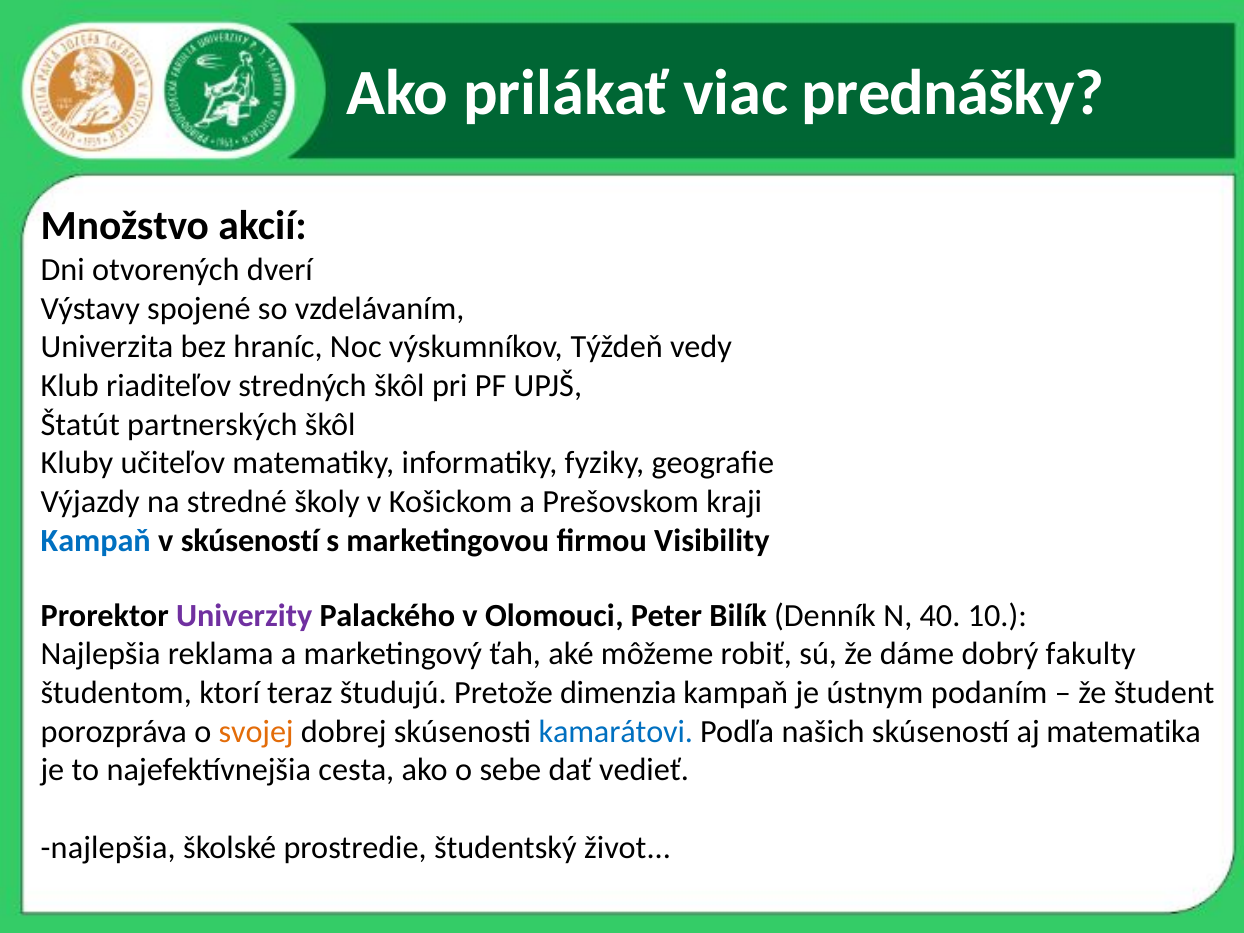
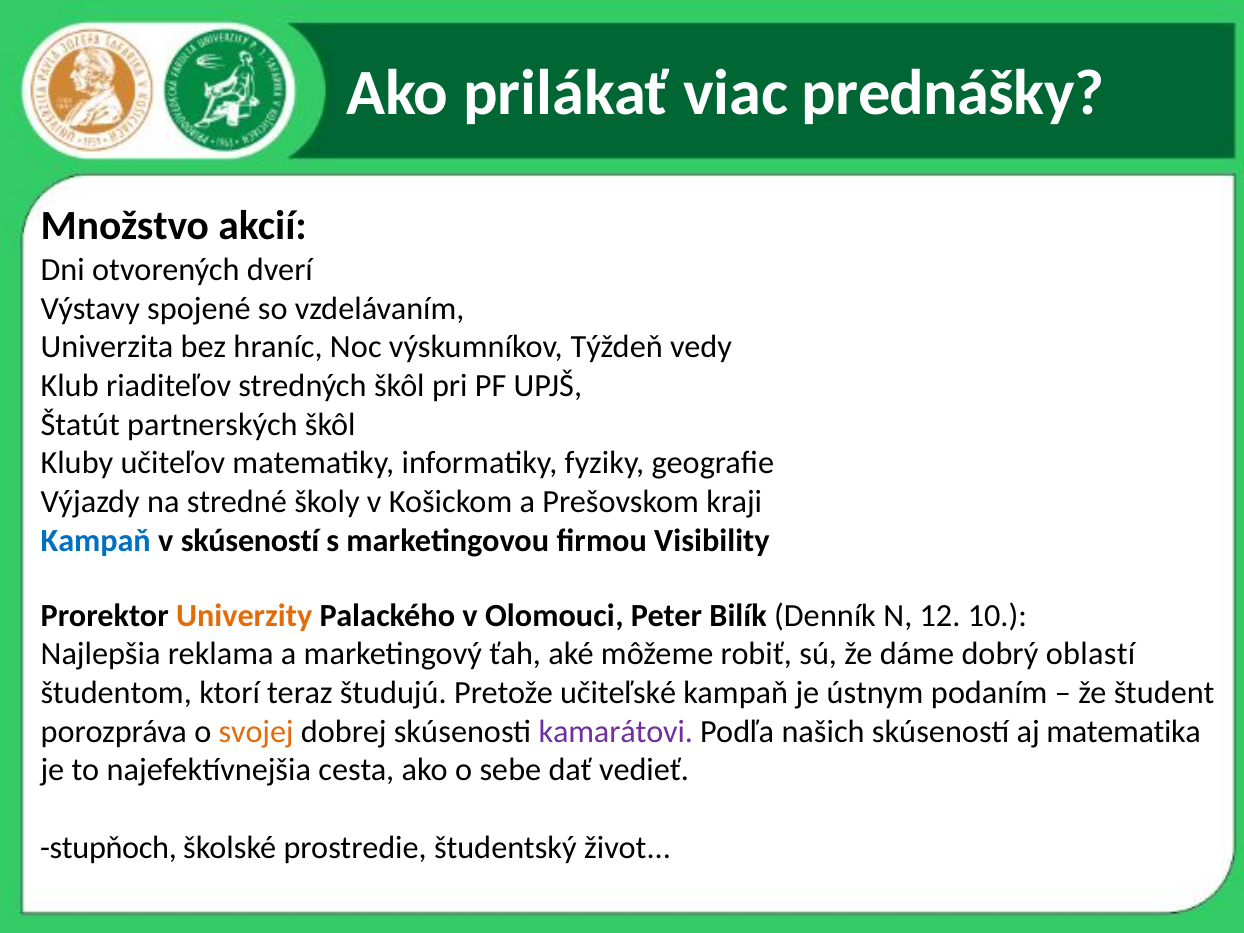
Univerzity colour: purple -> orange
40: 40 -> 12
fakulty: fakulty -> oblastí
dimenzia: dimenzia -> učiteľské
kamarátovi colour: blue -> purple
najlepšia at (108, 848): najlepšia -> stupňoch
